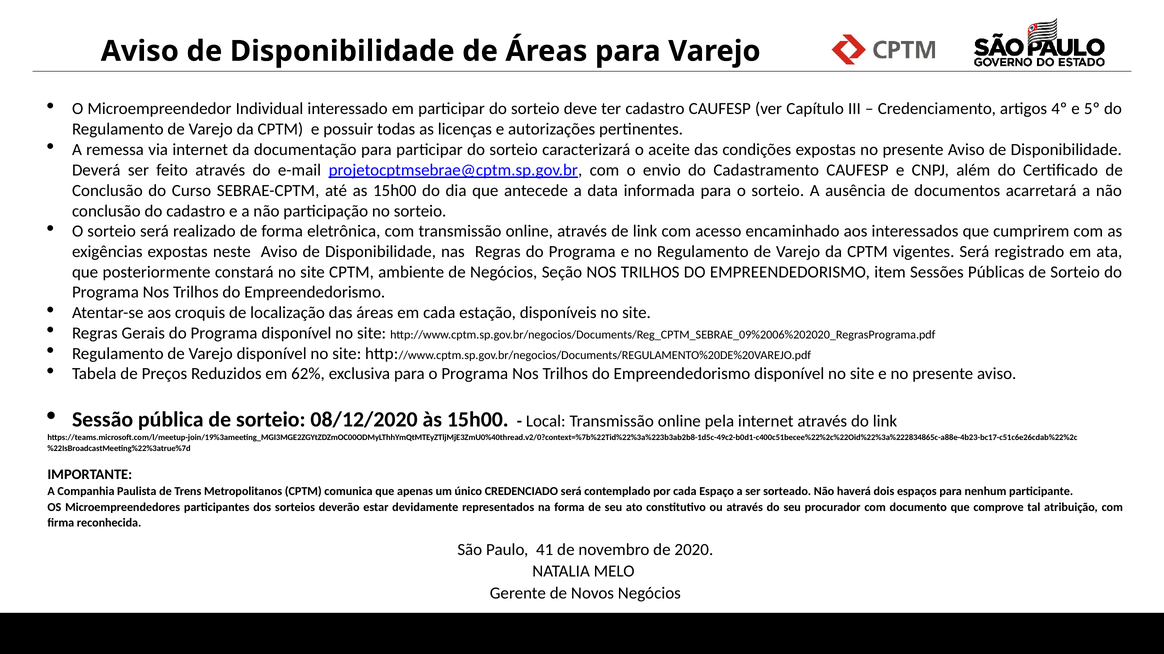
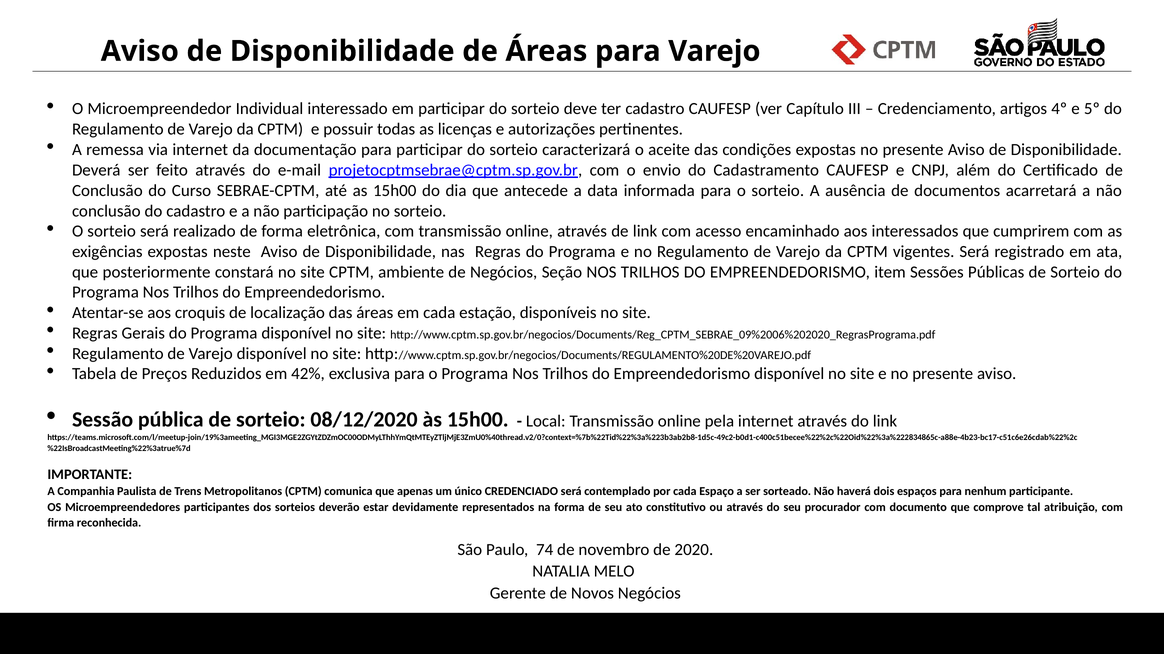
62%: 62% -> 42%
41: 41 -> 74
